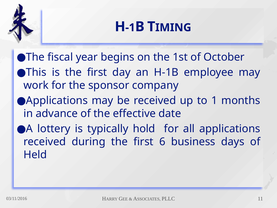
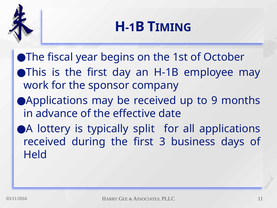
1: 1 -> 9
hold: hold -> split
6: 6 -> 3
